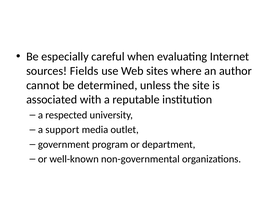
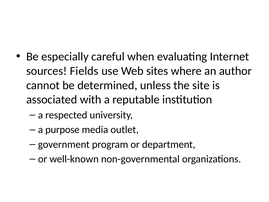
support: support -> purpose
